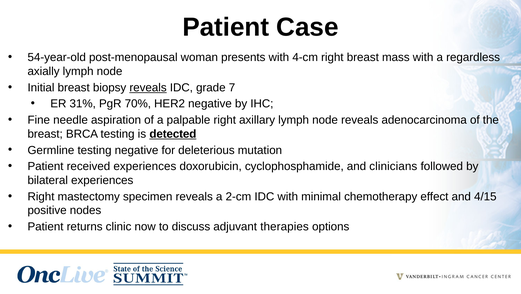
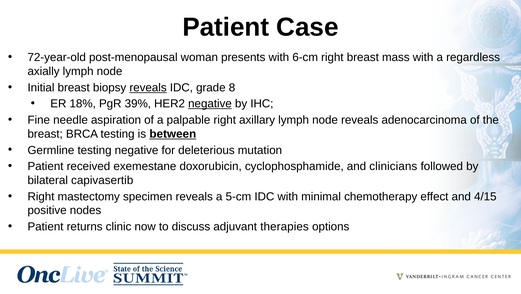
54-year-old: 54-year-old -> 72-year-old
4-cm: 4-cm -> 6-cm
7: 7 -> 8
31%: 31% -> 18%
70%: 70% -> 39%
negative at (210, 104) underline: none -> present
detected: detected -> between
received experiences: experiences -> exemestane
bilateral experiences: experiences -> capivasertib
2-cm: 2-cm -> 5-cm
